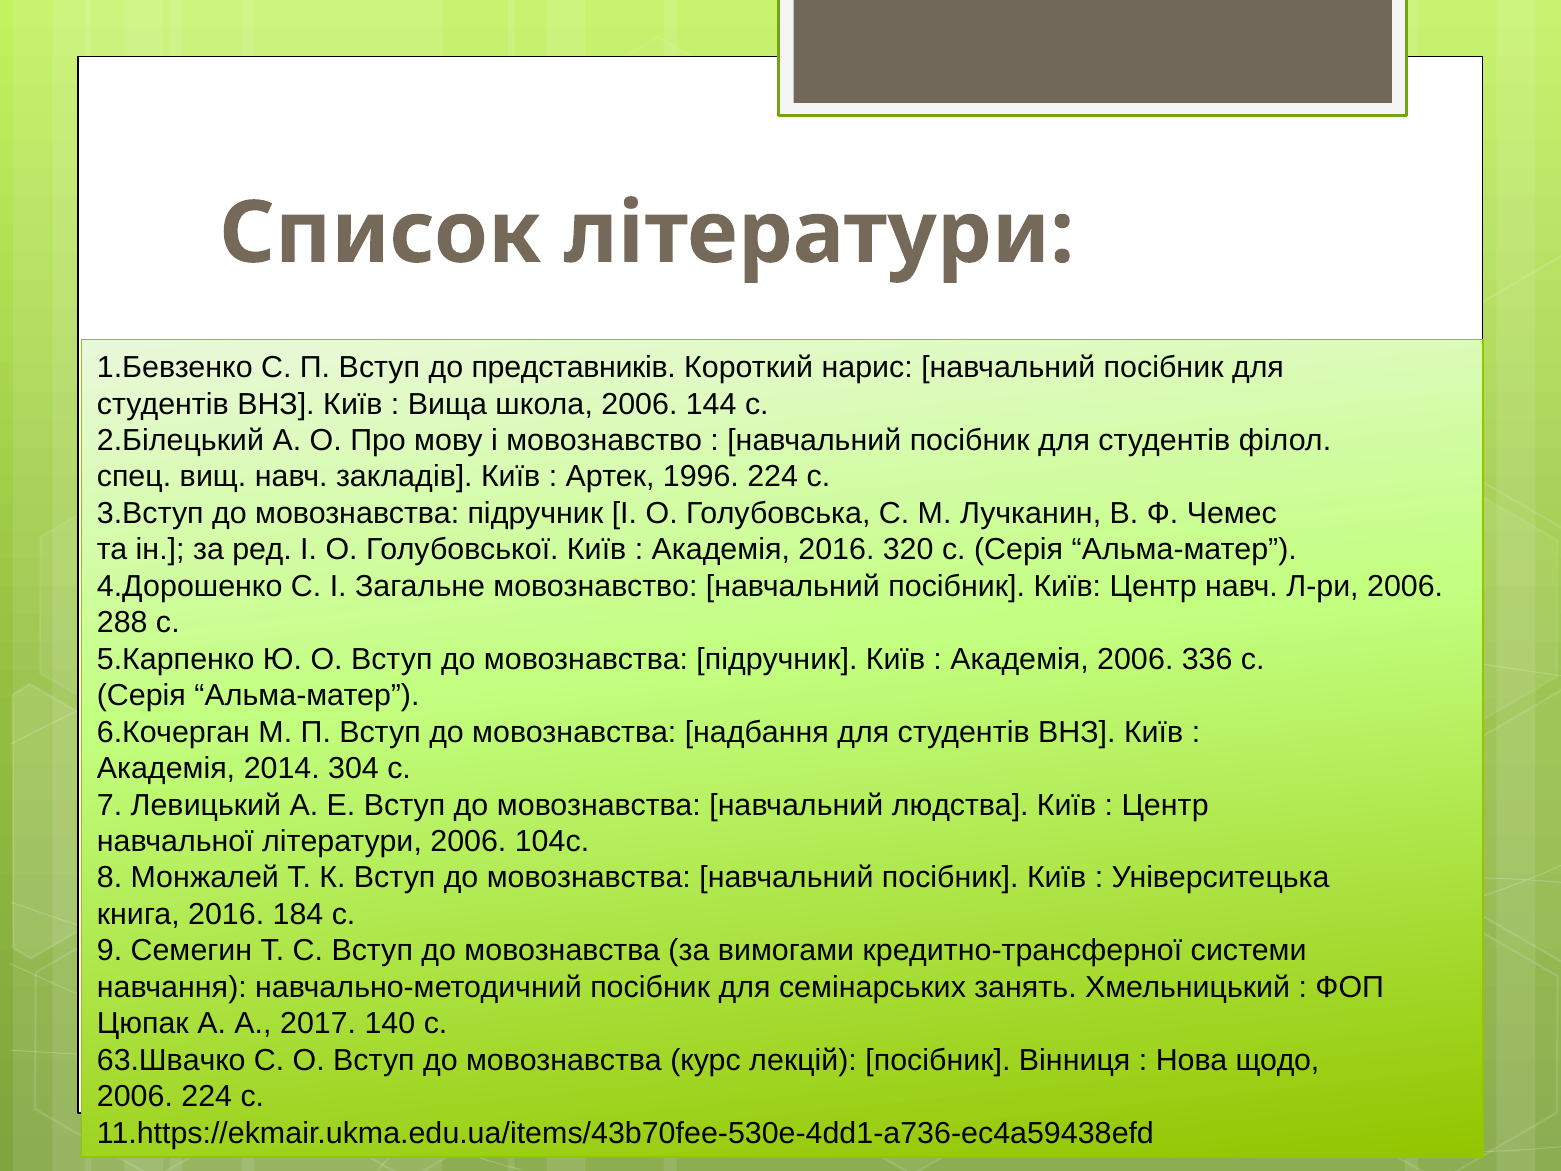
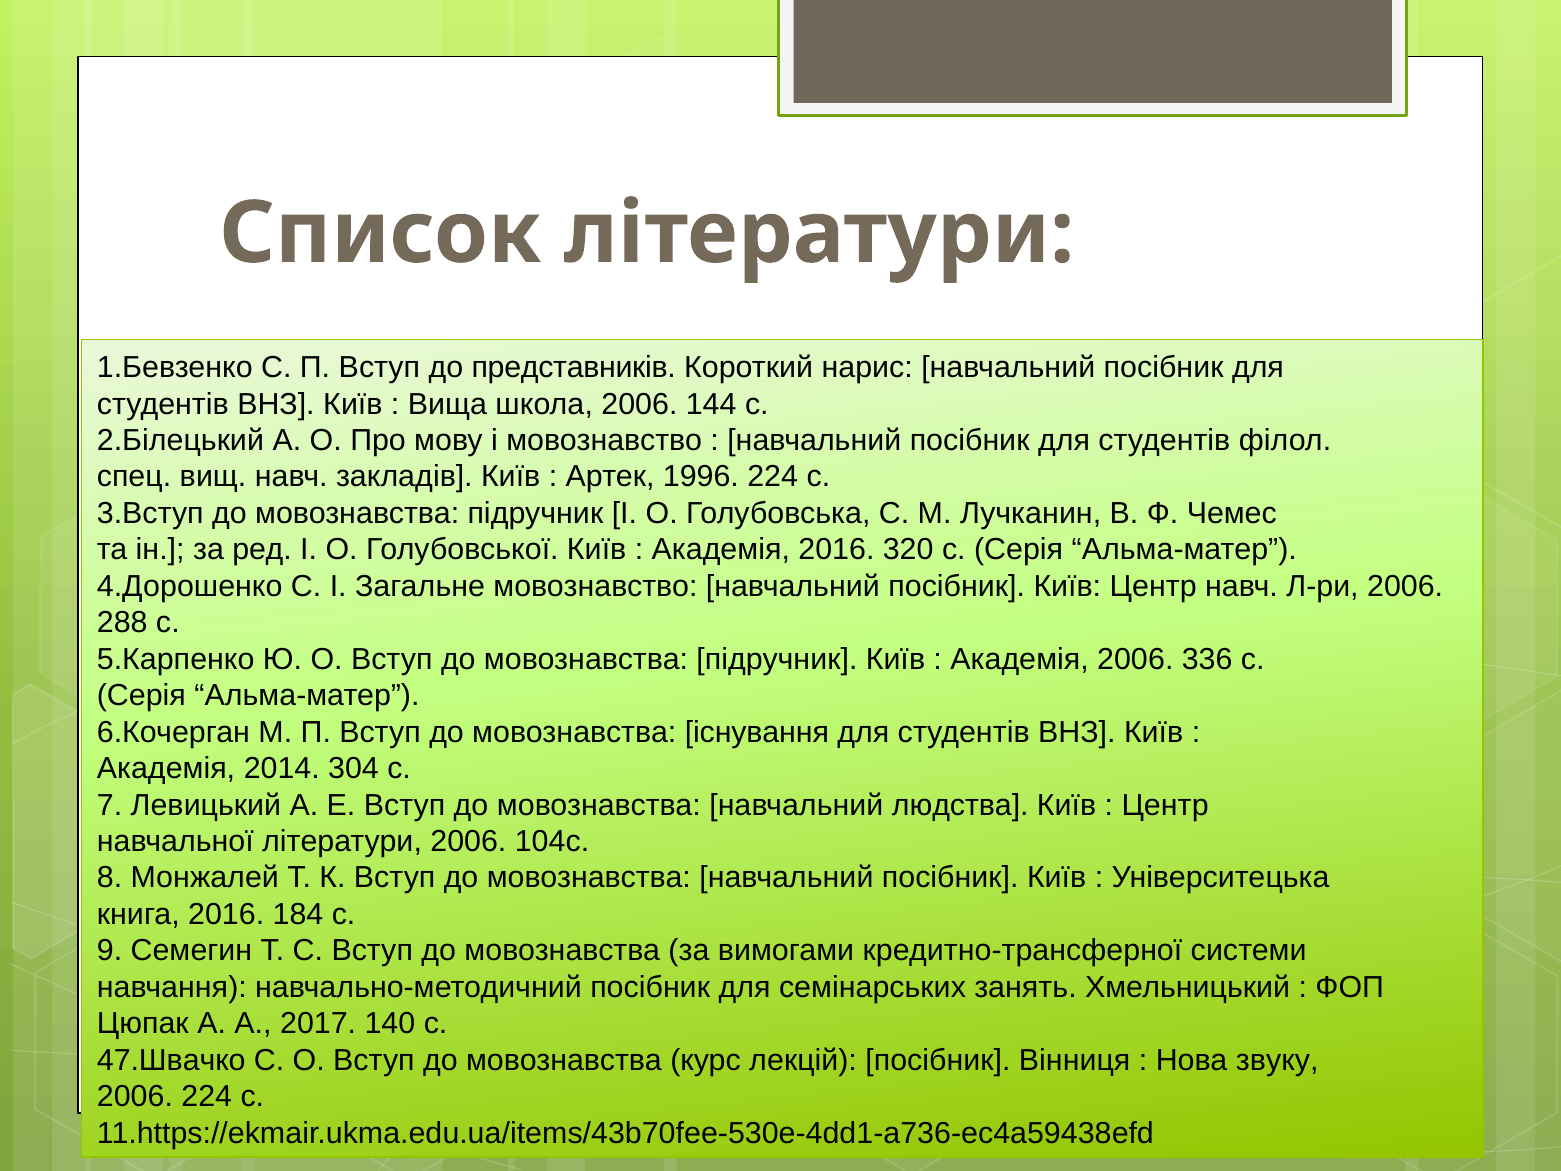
надбання: надбання -> існування
63.Швачко: 63.Швачко -> 47.Швачко
щодо: щодо -> звуку
